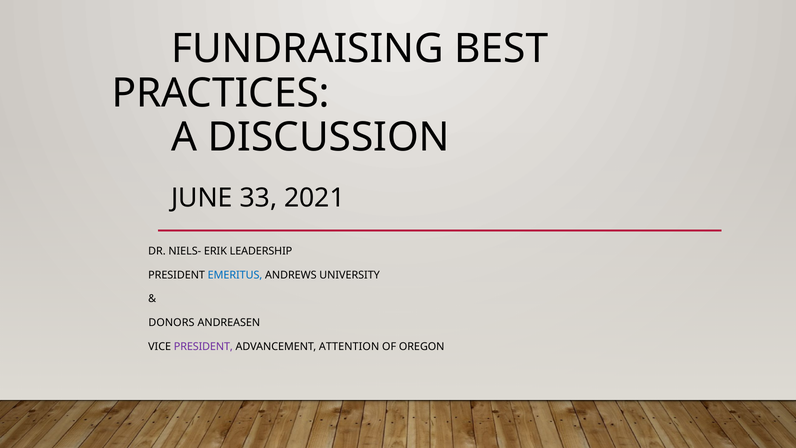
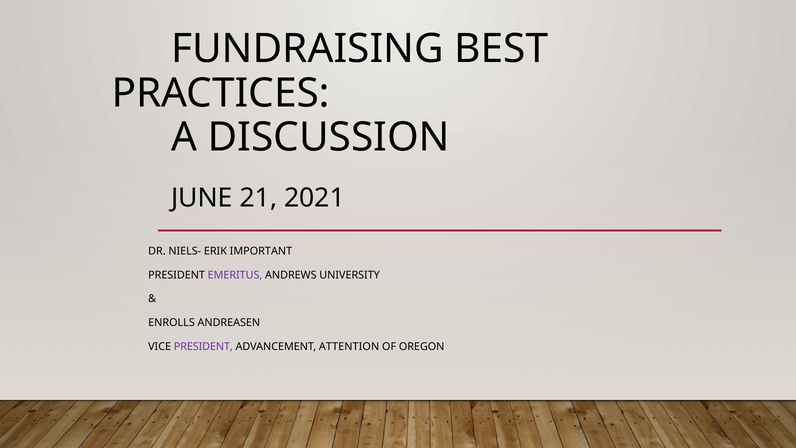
33: 33 -> 21
LEADERSHIP: LEADERSHIP -> IMPORTANT
EMERITUS colour: blue -> purple
DONORS: DONORS -> ENROLLS
